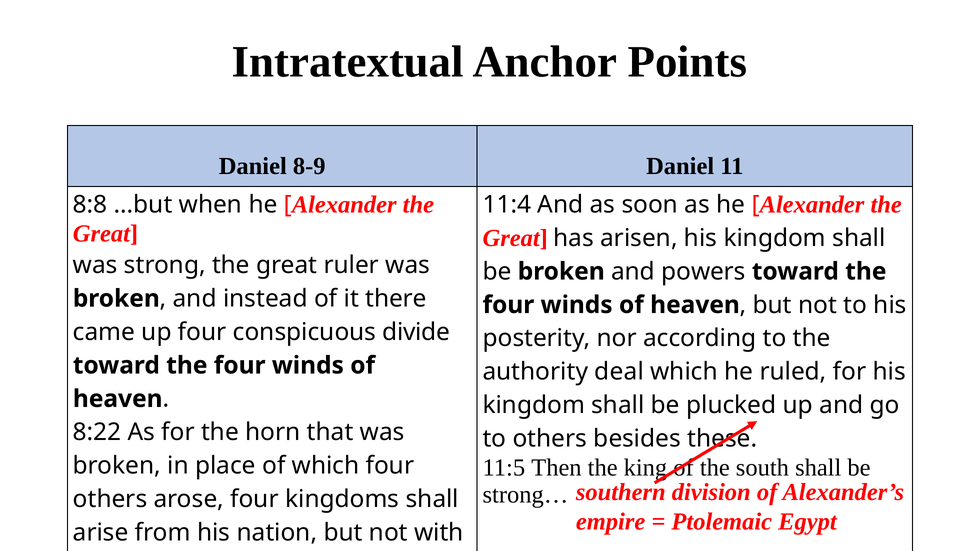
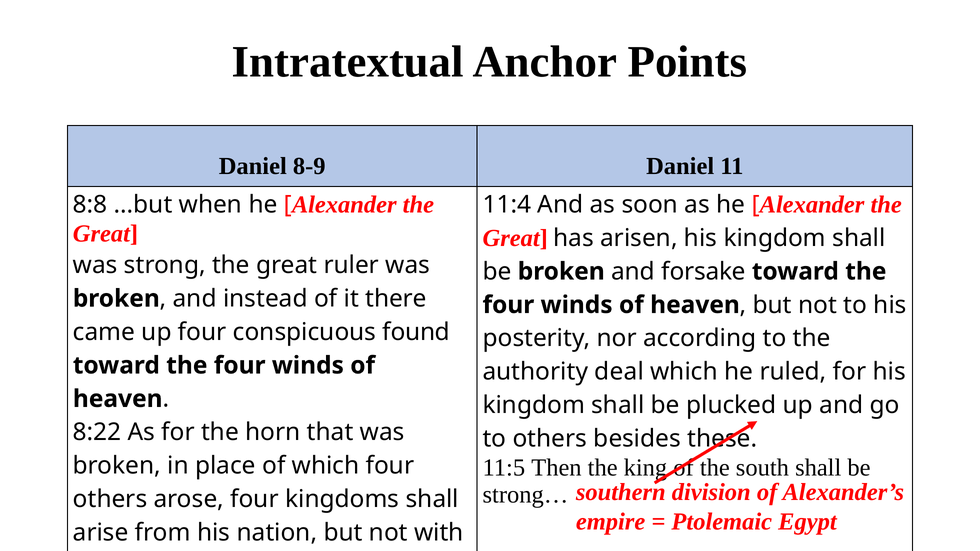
powers: powers -> forsake
divide: divide -> found
